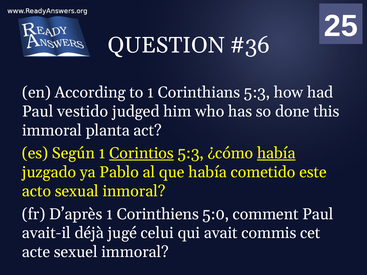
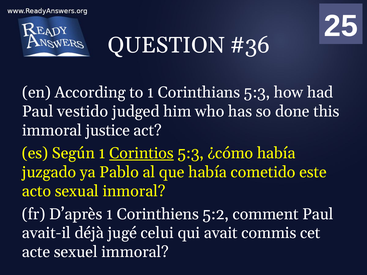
planta: planta -> justice
había at (276, 153) underline: present -> none
5:0: 5:0 -> 5:2
